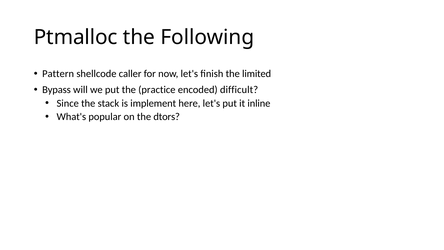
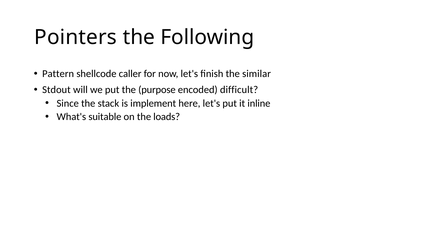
Ptmalloc: Ptmalloc -> Pointers
limited: limited -> similar
Bypass: Bypass -> Stdout
practice: practice -> purpose
popular: popular -> suitable
dtors: dtors -> loads
